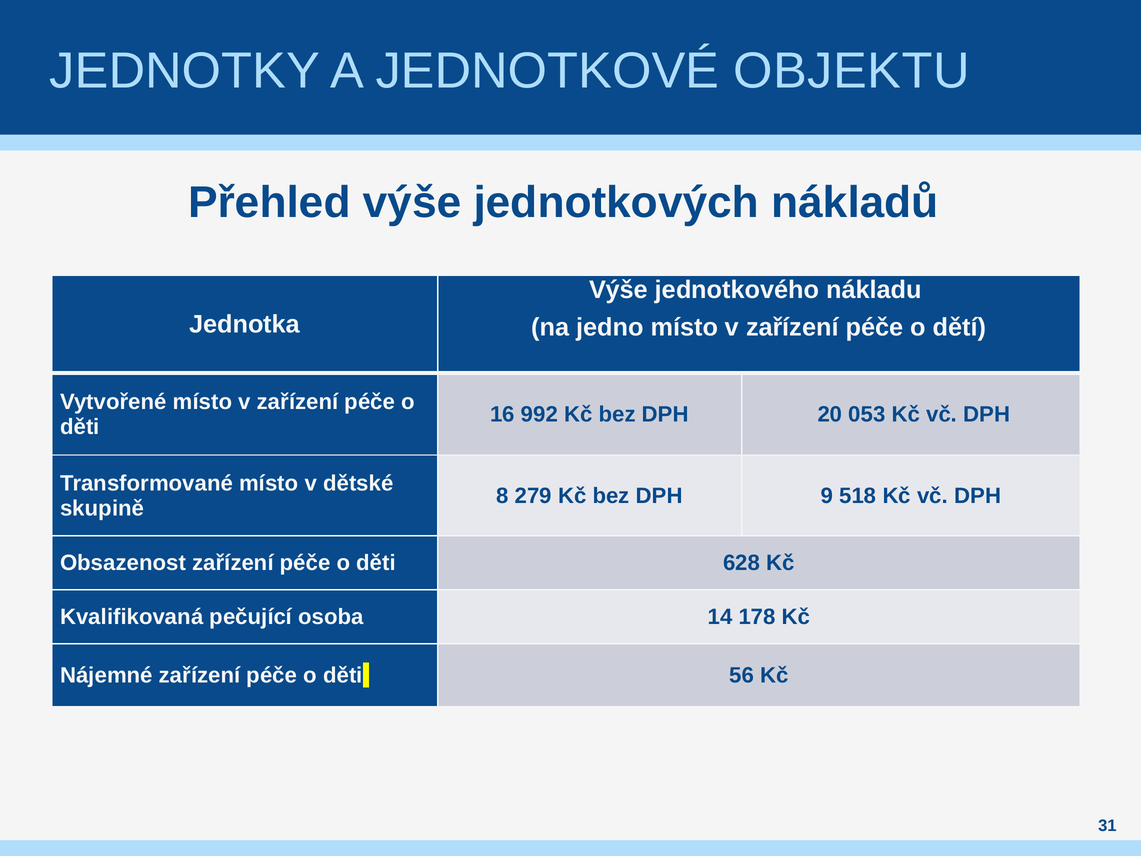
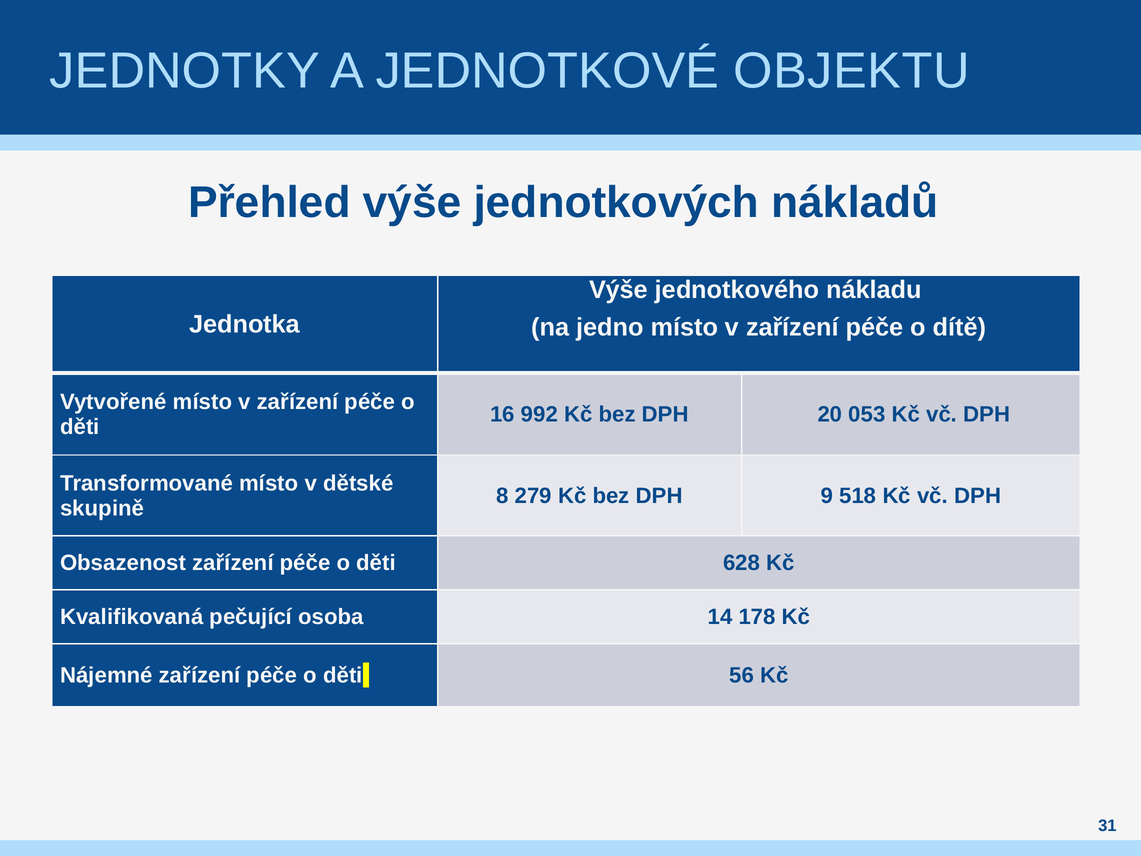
dětí: dětí -> dítě
